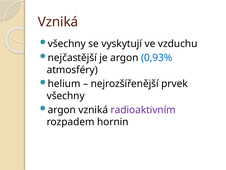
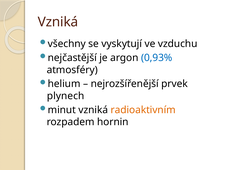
všechny at (66, 96): všechny -> plynech
argon at (62, 110): argon -> minut
radioaktivním colour: purple -> orange
